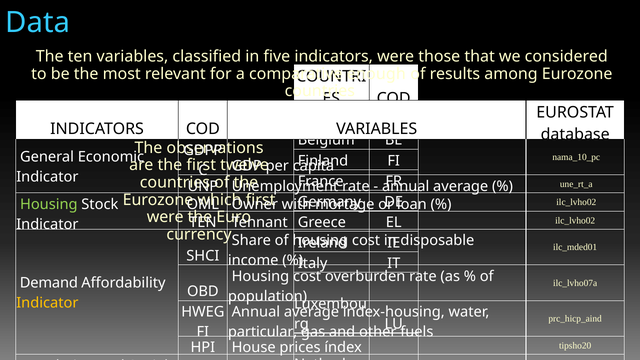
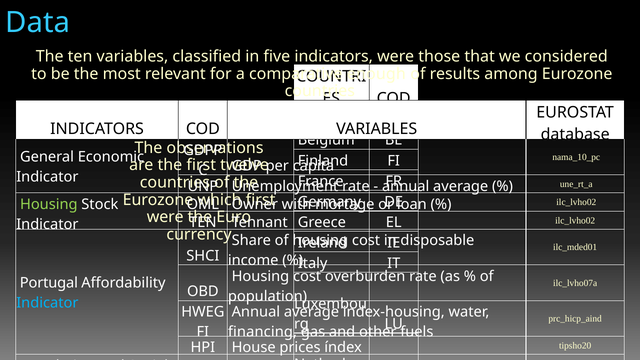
Demand at (49, 283): Demand -> Portugal
Indicator at (47, 303) colour: yellow -> light blue
particular: particular -> financing
